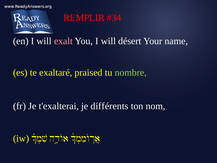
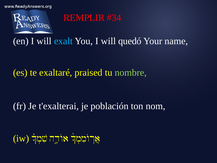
exalt colour: pink -> light blue
désert: désert -> quedó
différents: différents -> población
